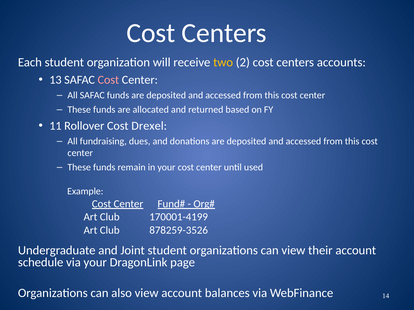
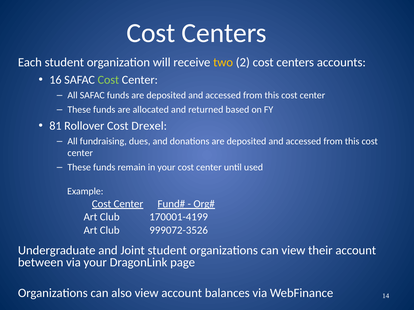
13: 13 -> 16
Cost at (108, 80) colour: pink -> light green
11: 11 -> 81
878259-3526: 878259-3526 -> 999072-3526
schedule: schedule -> between
